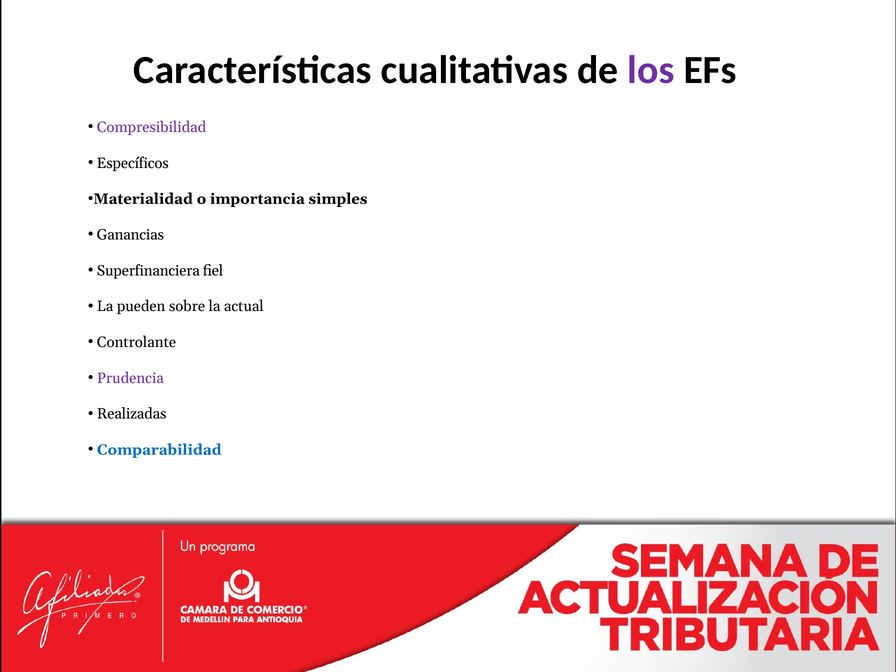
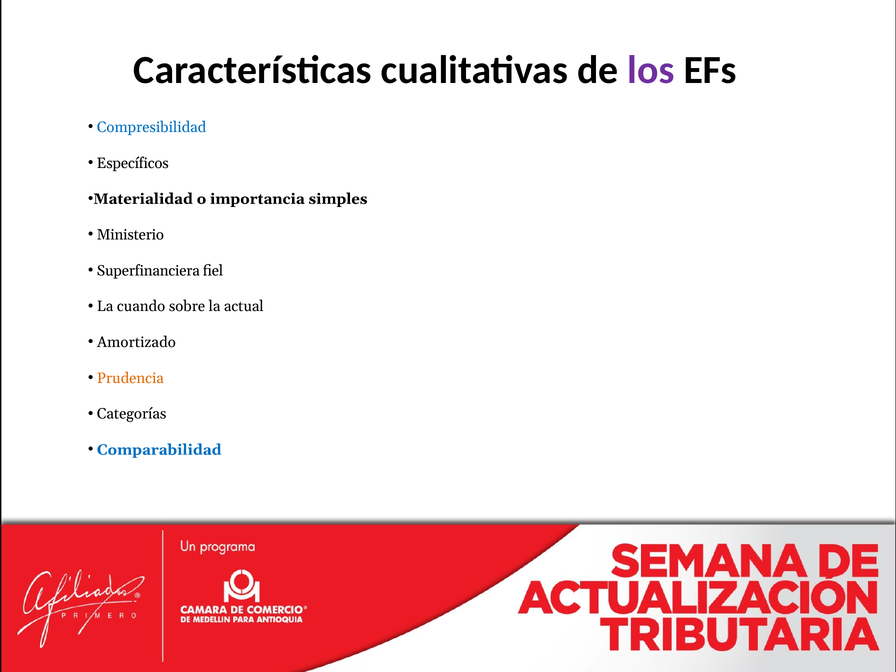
Compresibilidad colour: purple -> blue
Ganancias: Ganancias -> Ministerio
pueden: pueden -> cuando
Controlante: Controlante -> Amortizado
Prudencia colour: purple -> orange
Realizadas: Realizadas -> Categorías
